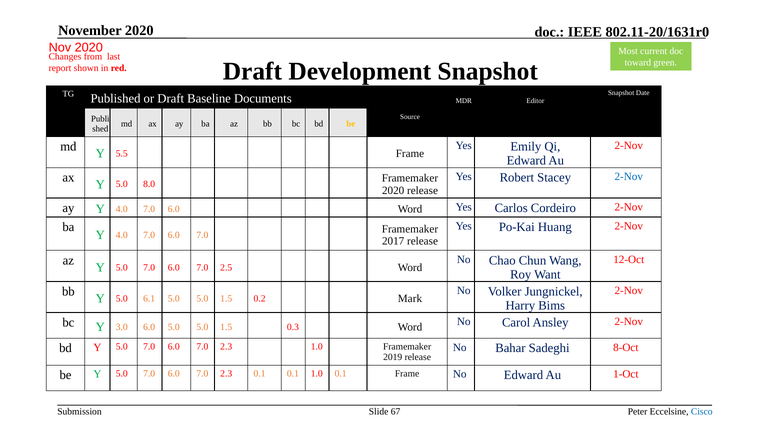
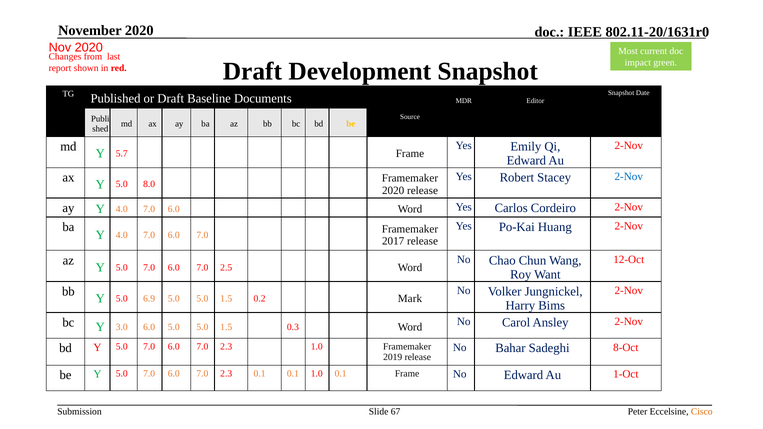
toward: toward -> impact
5.5: 5.5 -> 5.7
6.1: 6.1 -> 6.9
Cisco colour: blue -> orange
